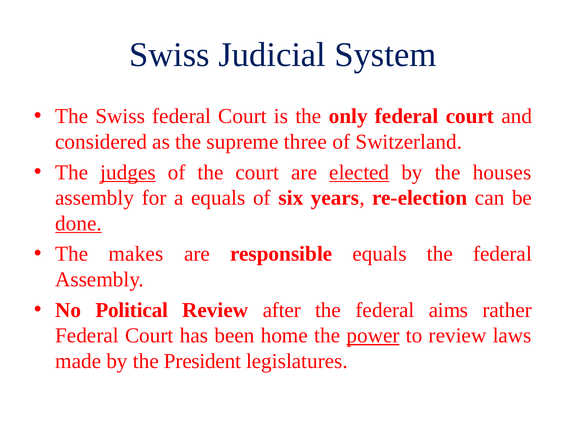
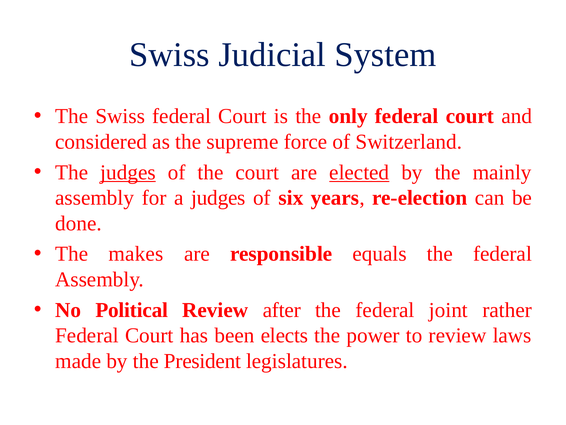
three: three -> force
houses: houses -> mainly
a equals: equals -> judges
done underline: present -> none
aims: aims -> joint
home: home -> elects
power underline: present -> none
